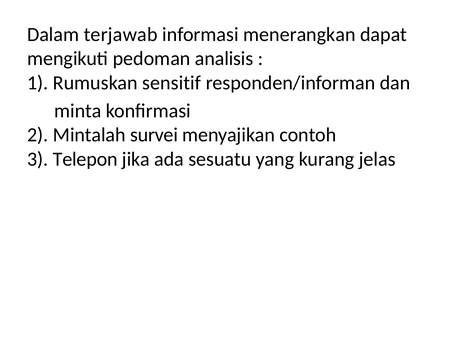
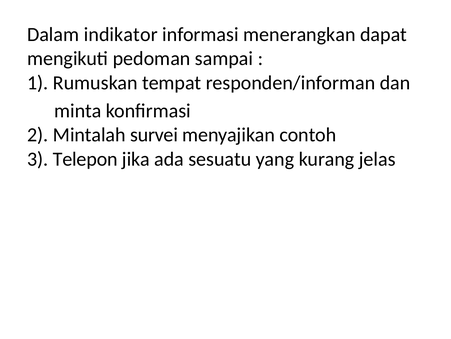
terjawab: terjawab -> indikator
analisis: analisis -> sampai
sensitif: sensitif -> tempat
